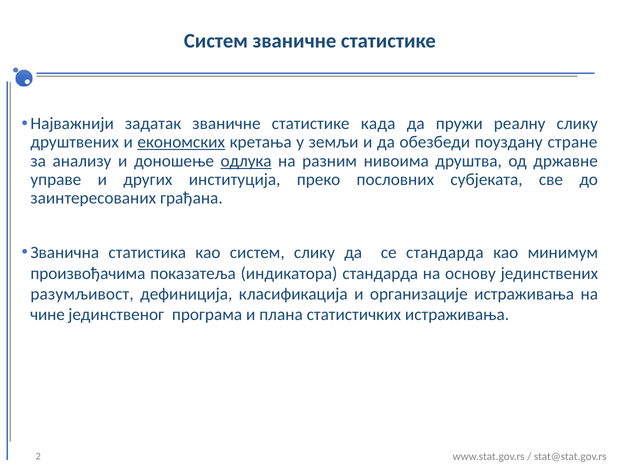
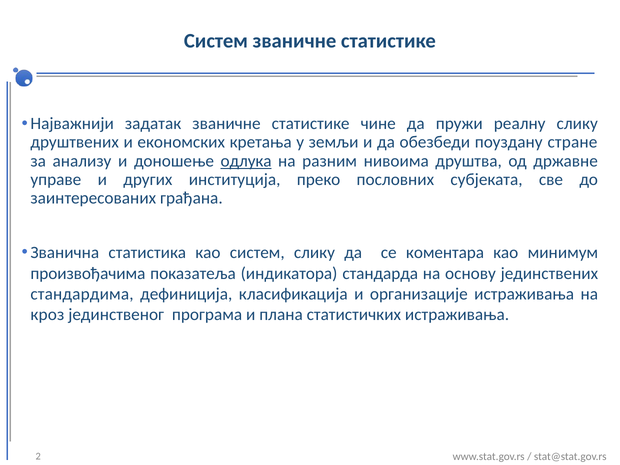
када: када -> чине
економских underline: present -> none
се стандарда: стандарда -> коментара
разумљивост: разумљивост -> стандардима
чине: чине -> кроз
